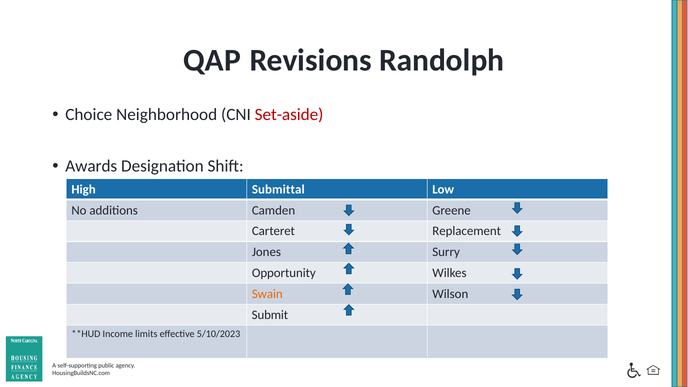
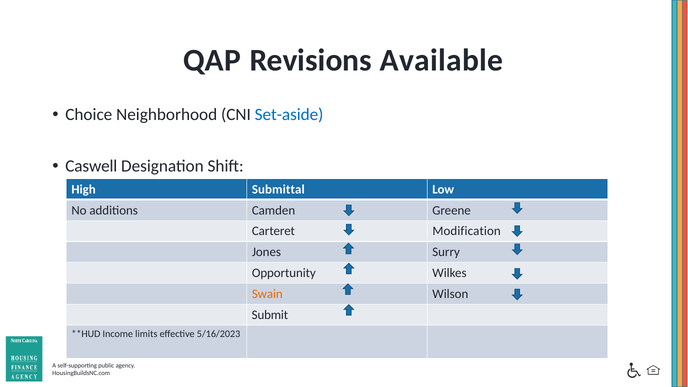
Randolph: Randolph -> Available
Set-aside colour: red -> blue
Awards: Awards -> Caswell
Replacement: Replacement -> Modification
5/10/2023: 5/10/2023 -> 5/16/2023
